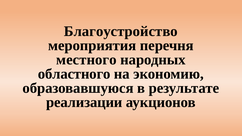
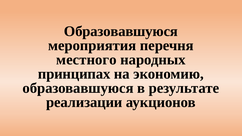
Благоустройство at (121, 31): Благоустройство -> Образовавшуюся
областного: областного -> принципах
